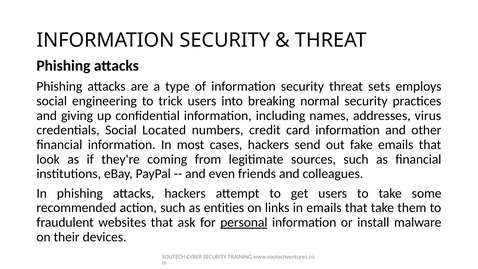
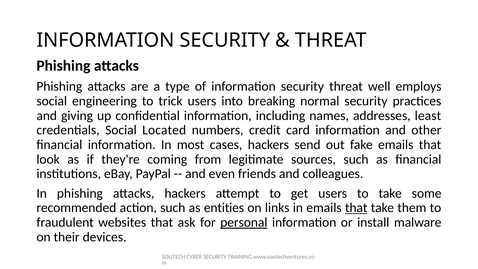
sets: sets -> well
virus: virus -> least
that at (356, 208) underline: none -> present
